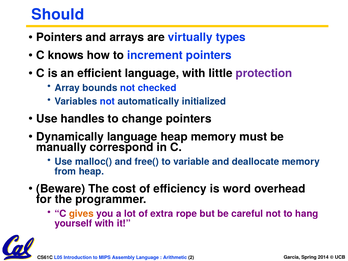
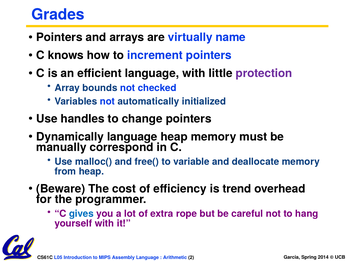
Should: Should -> Grades
types: types -> name
word: word -> trend
gives colour: orange -> blue
